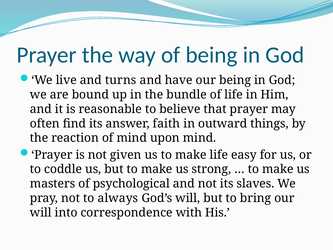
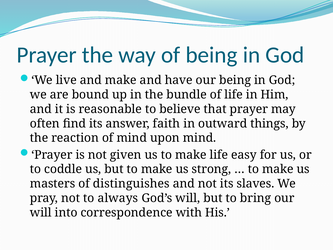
and turns: turns -> make
psychological: psychological -> distinguishes
